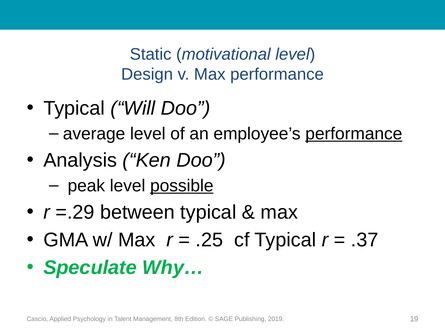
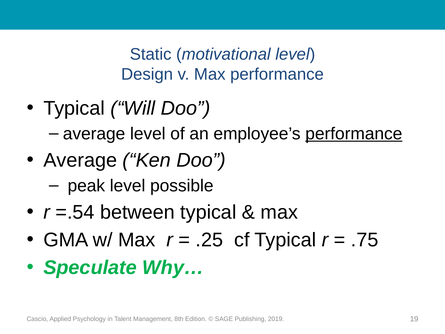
Analysis at (80, 160): Analysis -> Average
possible underline: present -> none
=.29: =.29 -> =.54
.37: .37 -> .75
